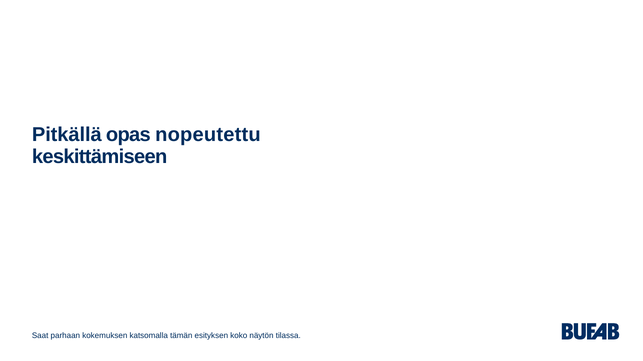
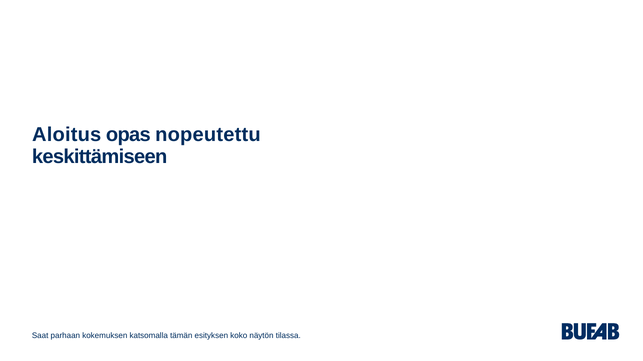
Pitkällä: Pitkällä -> Aloitus
